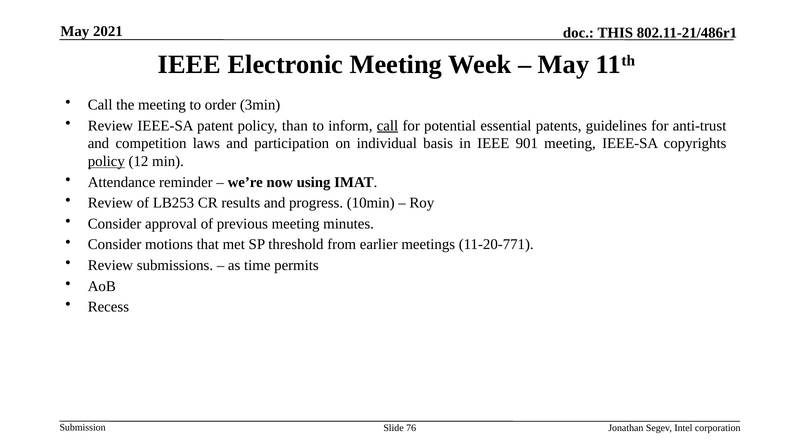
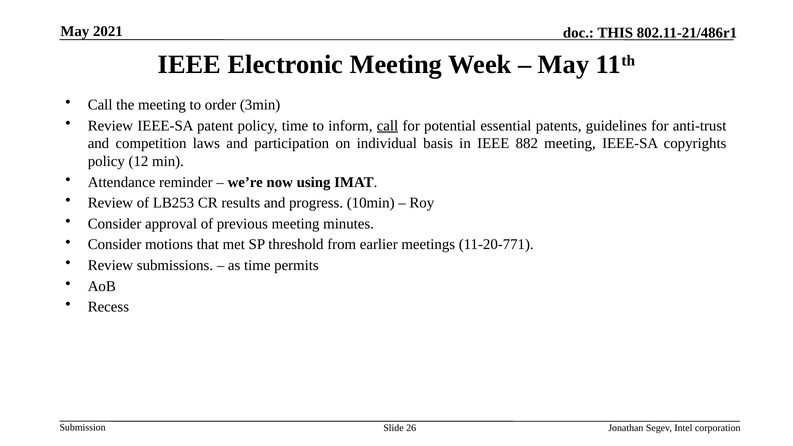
policy than: than -> time
901: 901 -> 882
policy at (106, 161) underline: present -> none
76: 76 -> 26
